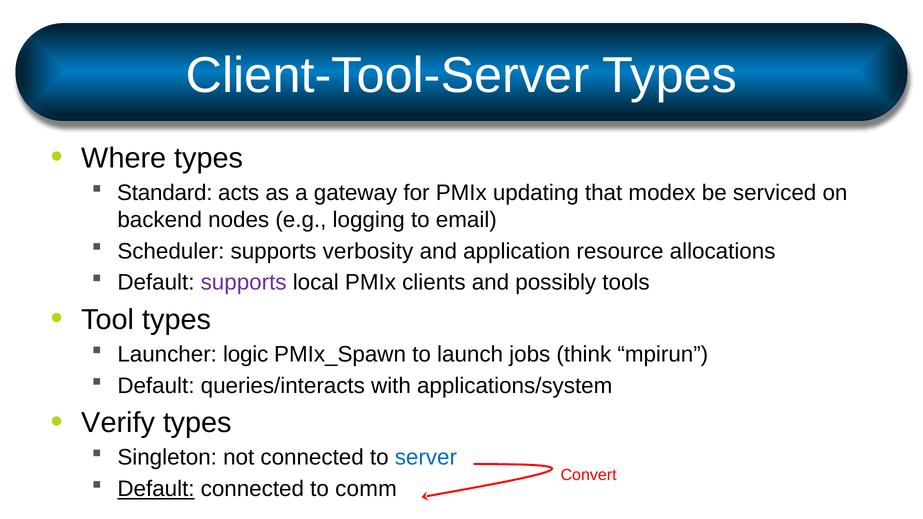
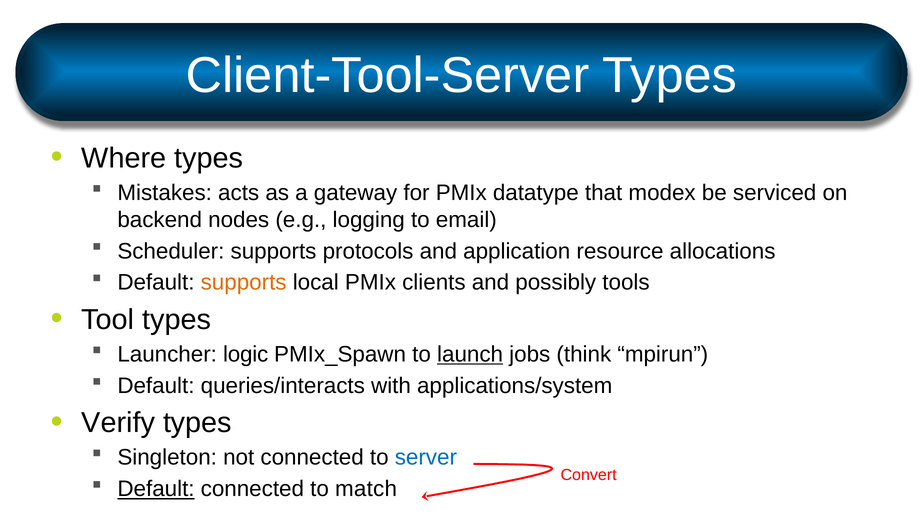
Standard: Standard -> Mistakes
updating: updating -> datatype
verbosity: verbosity -> protocols
supports at (244, 283) colour: purple -> orange
launch underline: none -> present
comm: comm -> match
